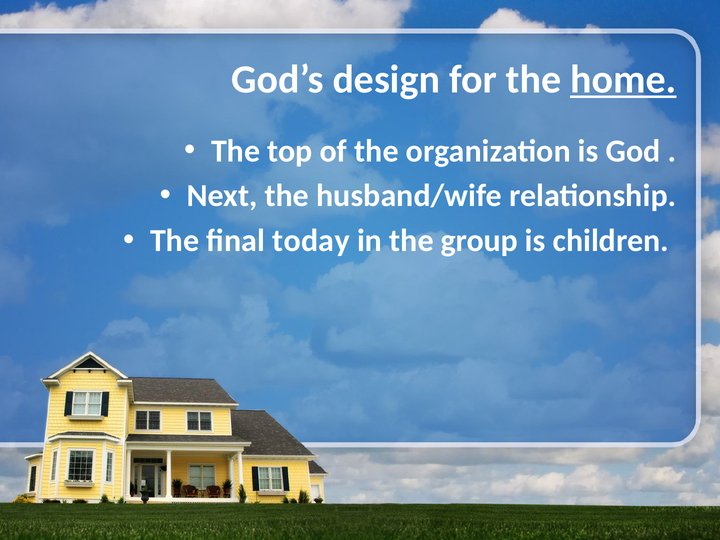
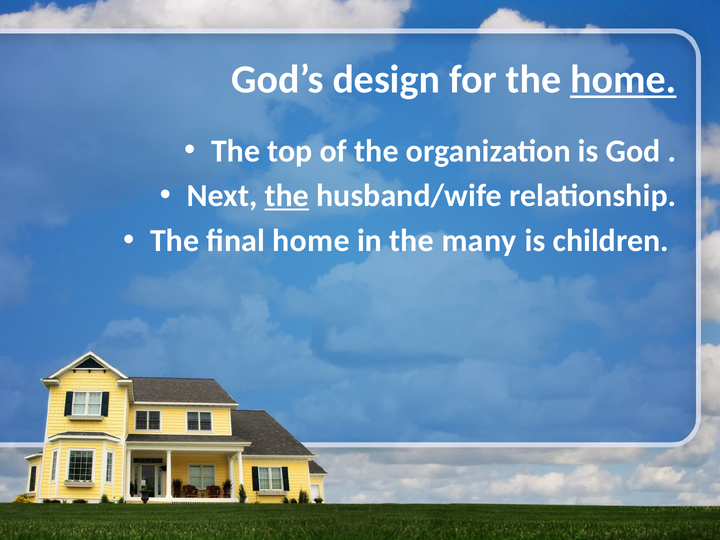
the at (287, 196) underline: none -> present
final today: today -> home
group: group -> many
